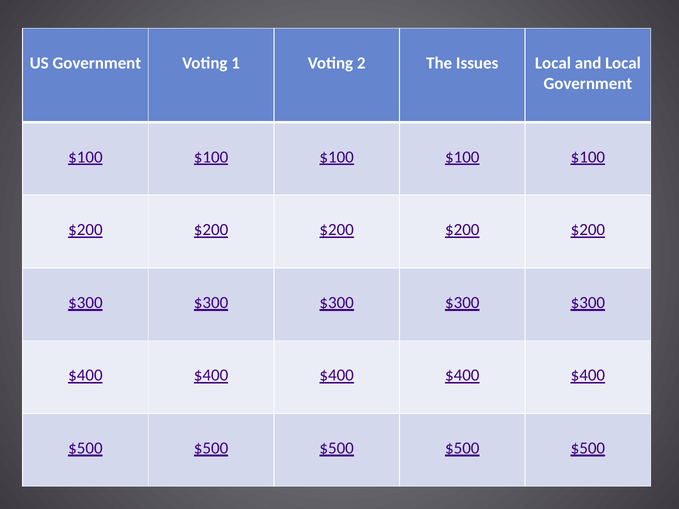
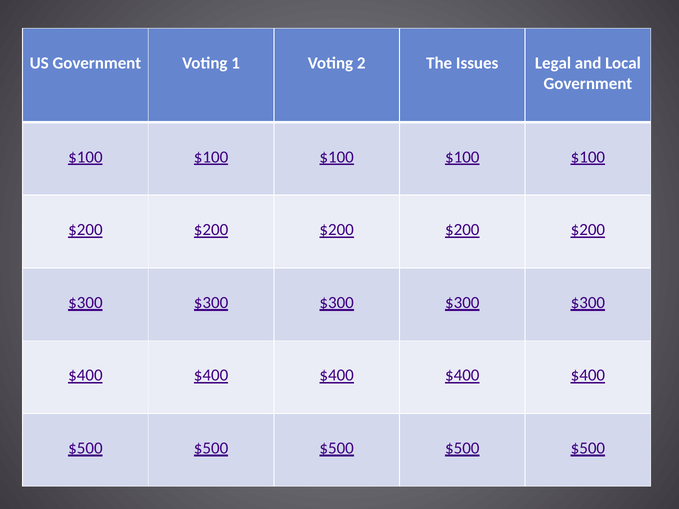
Issues Local: Local -> Legal
